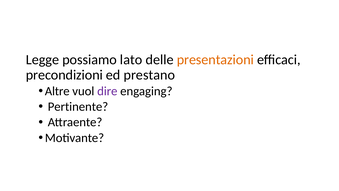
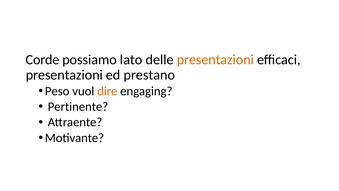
Legge: Legge -> Corde
precondizioni at (64, 75): precondizioni -> presentazioni
Altre: Altre -> Peso
dire colour: purple -> orange
